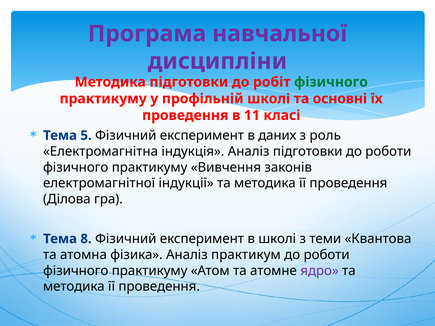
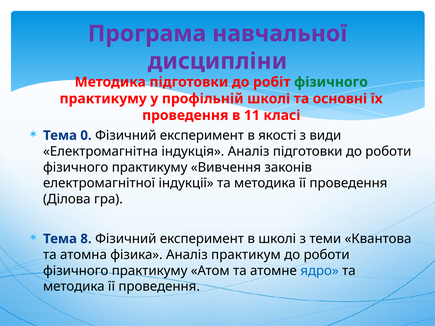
5: 5 -> 0
даних: даних -> якості
роль: роль -> види
ядро colour: purple -> blue
